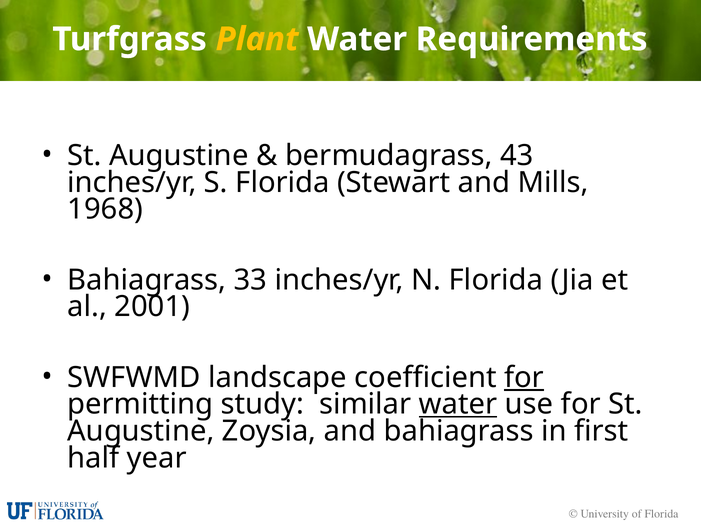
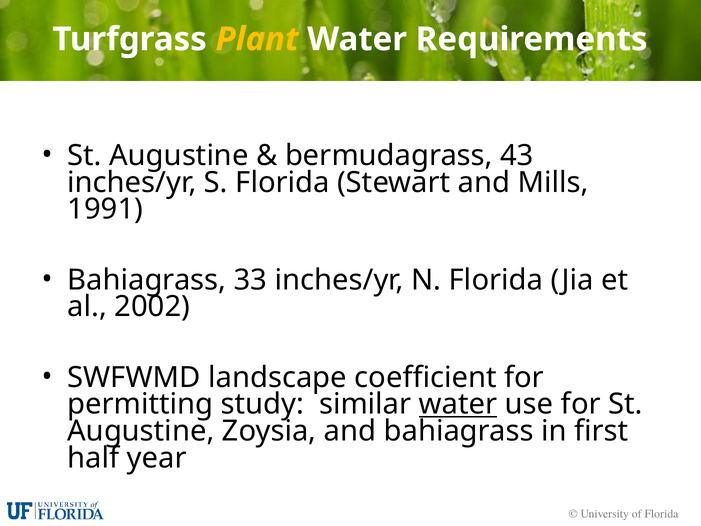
1968: 1968 -> 1991
2001: 2001 -> 2002
for at (524, 377) underline: present -> none
